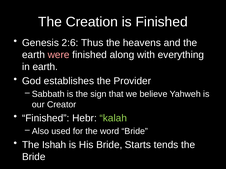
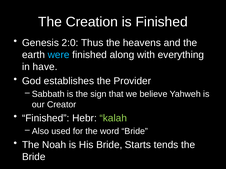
2:6: 2:6 -> 2:0
were colour: pink -> light blue
in earth: earth -> have
Ishah: Ishah -> Noah
